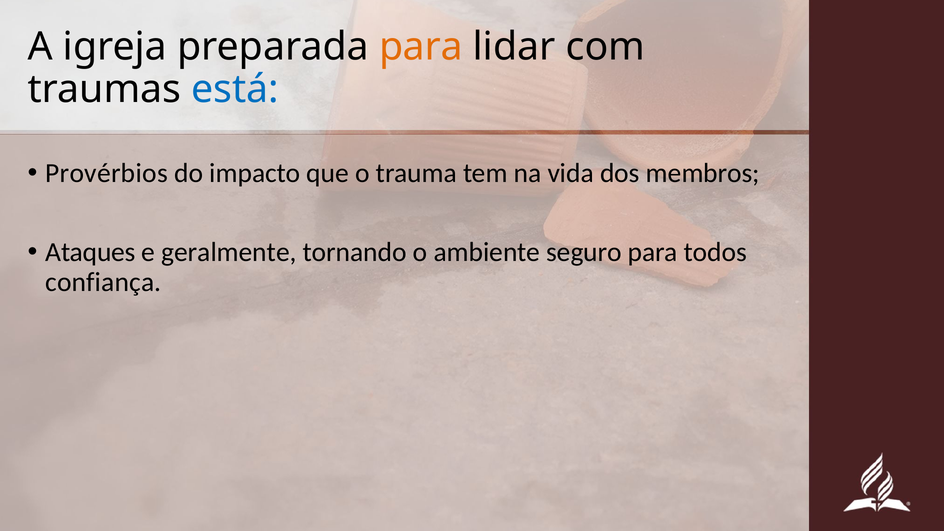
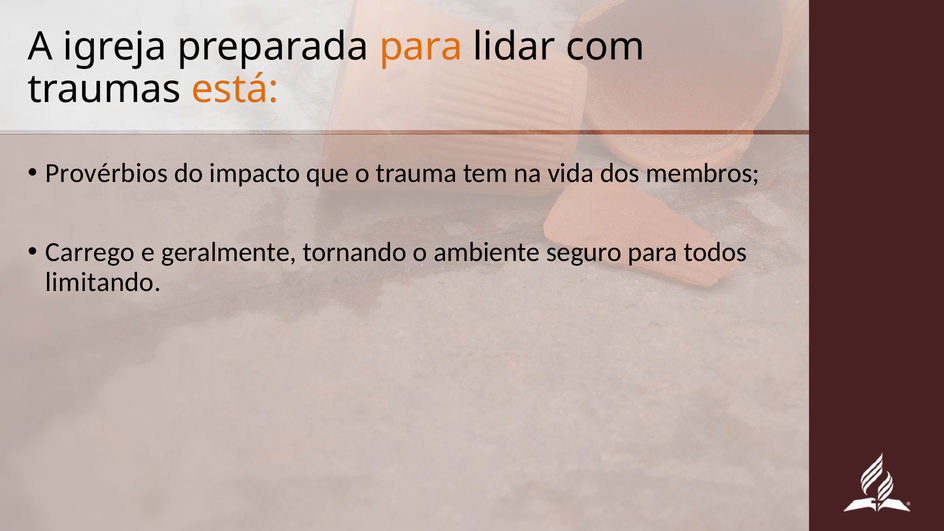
está colour: blue -> orange
Ataques: Ataques -> Carrego
confiança: confiança -> limitando
